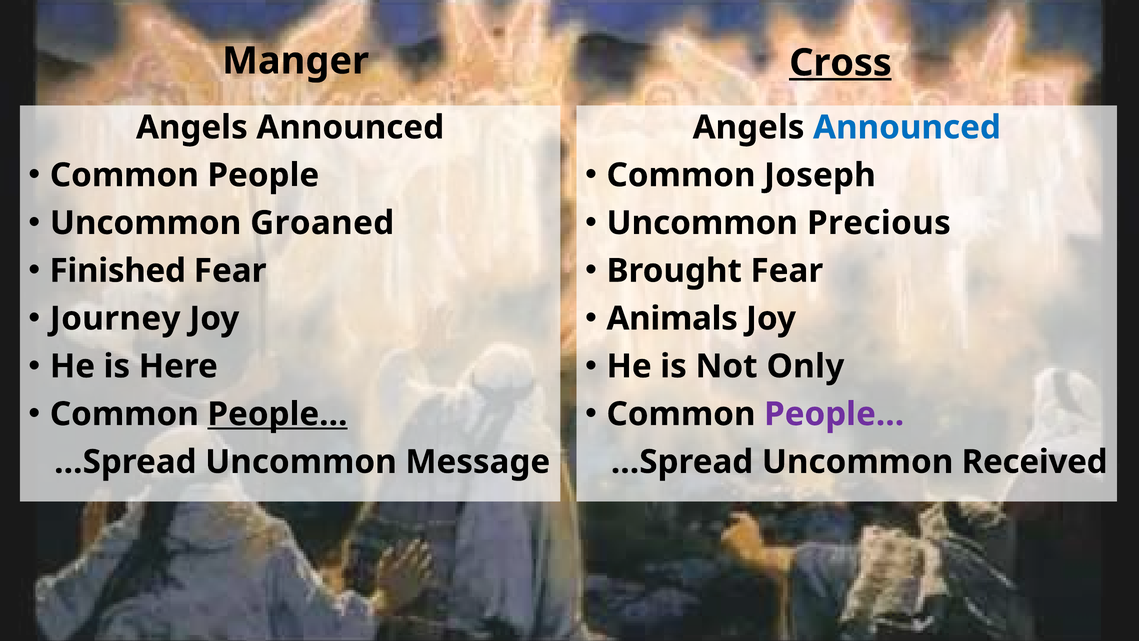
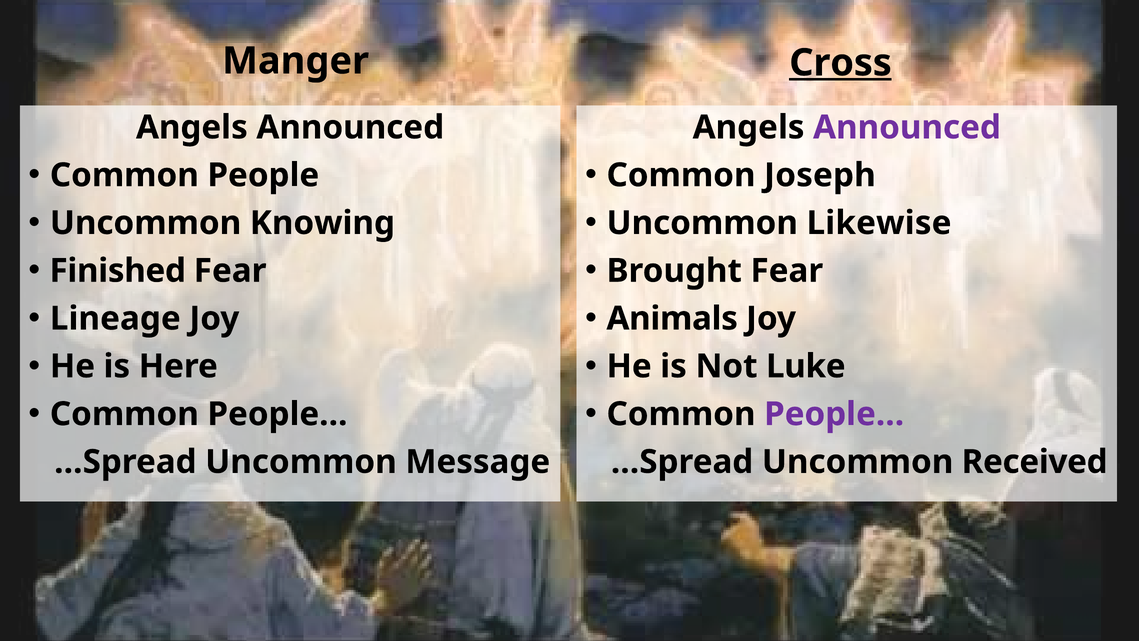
Announced at (907, 127) colour: blue -> purple
Groaned: Groaned -> Knowing
Precious: Precious -> Likewise
Journey: Journey -> Lineage
Only: Only -> Luke
People… at (278, 414) underline: present -> none
